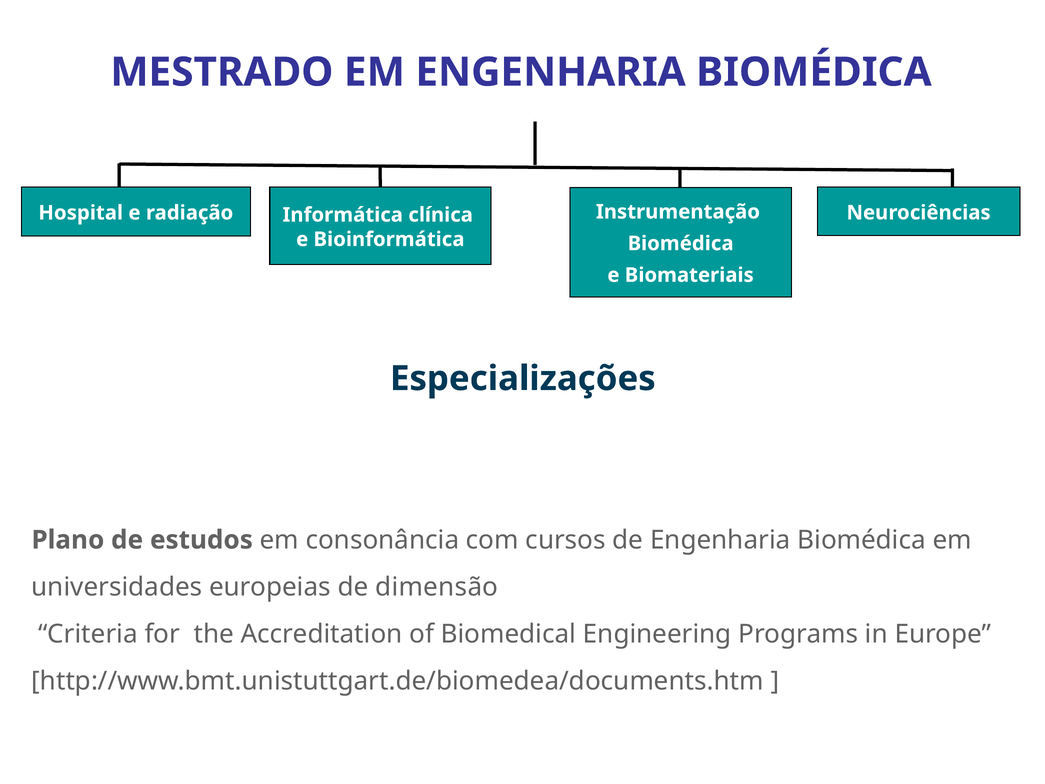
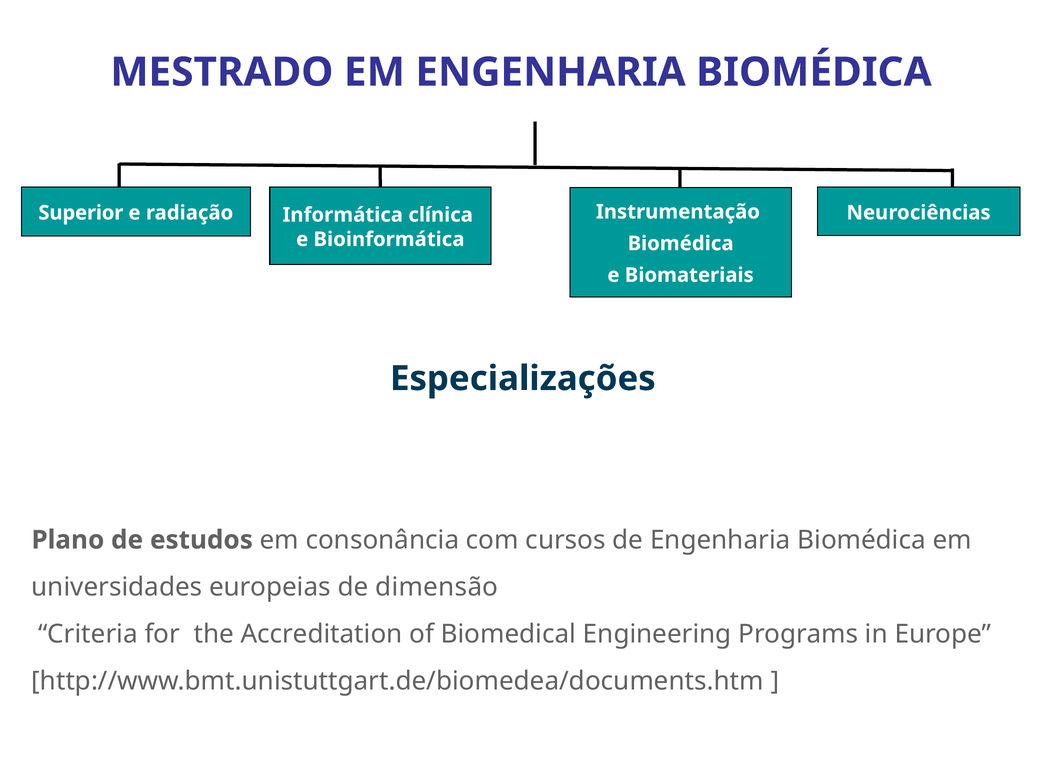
Hospital: Hospital -> Superior
